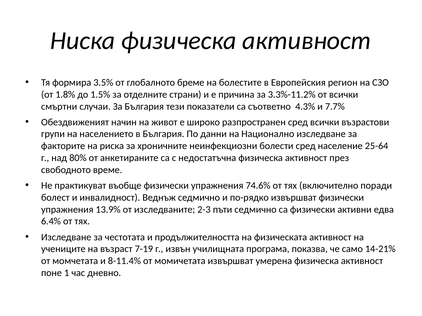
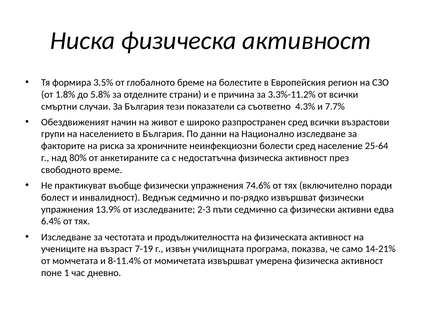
1.5%: 1.5% -> 5.8%
